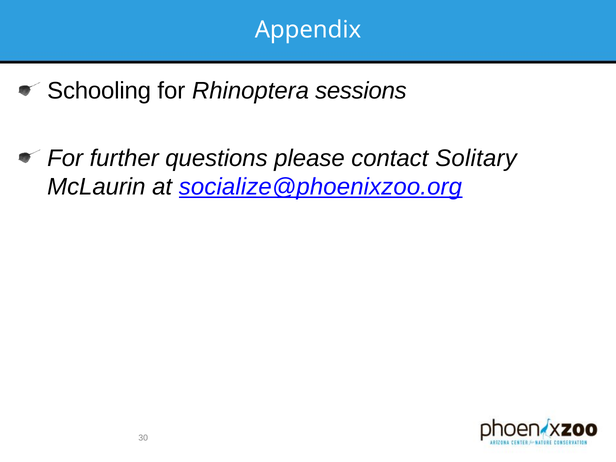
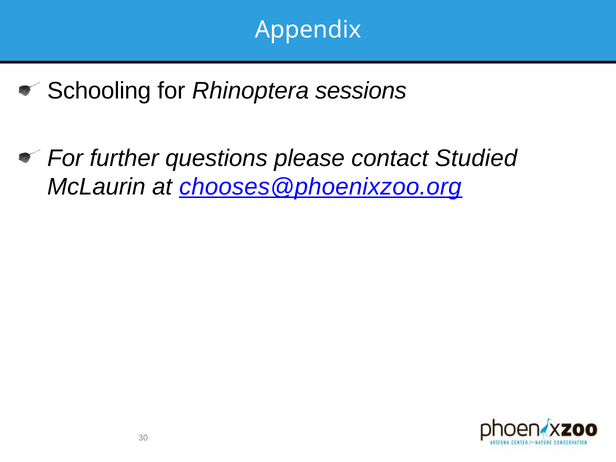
Solitary: Solitary -> Studied
socialize@phoenixzoo.org: socialize@phoenixzoo.org -> chooses@phoenixzoo.org
